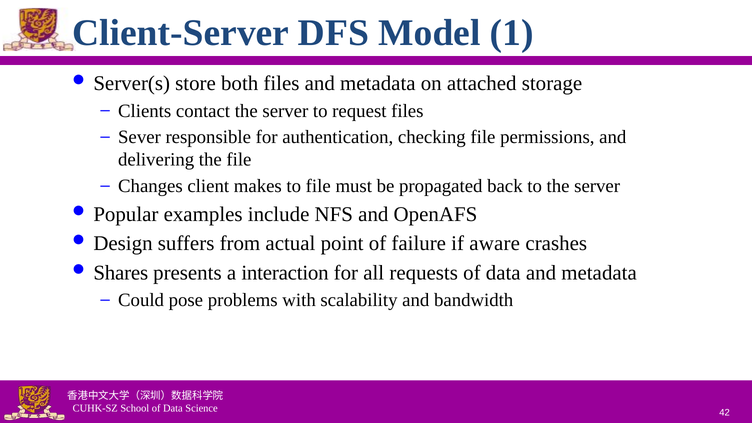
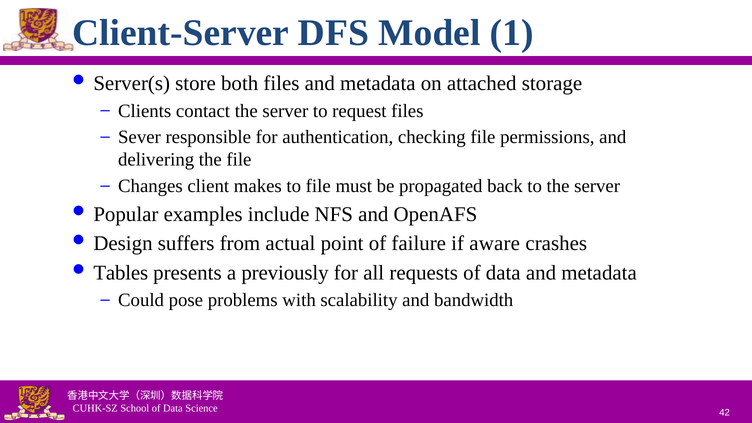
Shares: Shares -> Tables
interaction: interaction -> previously
